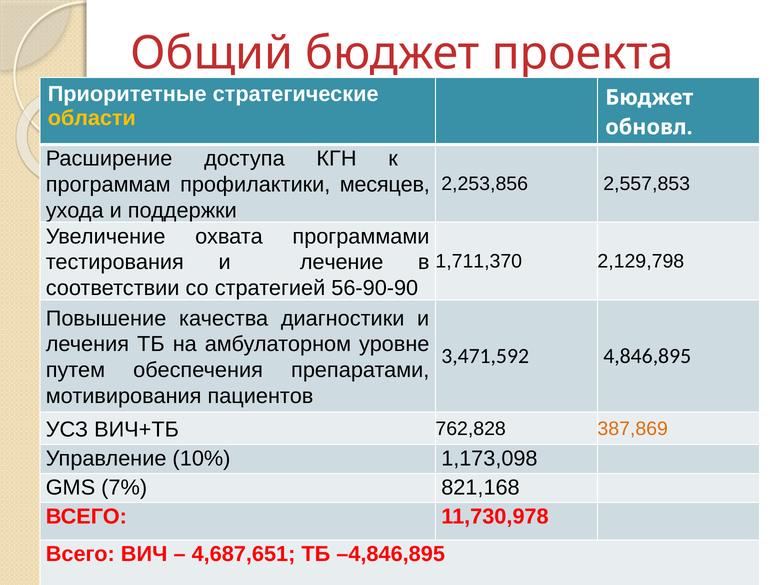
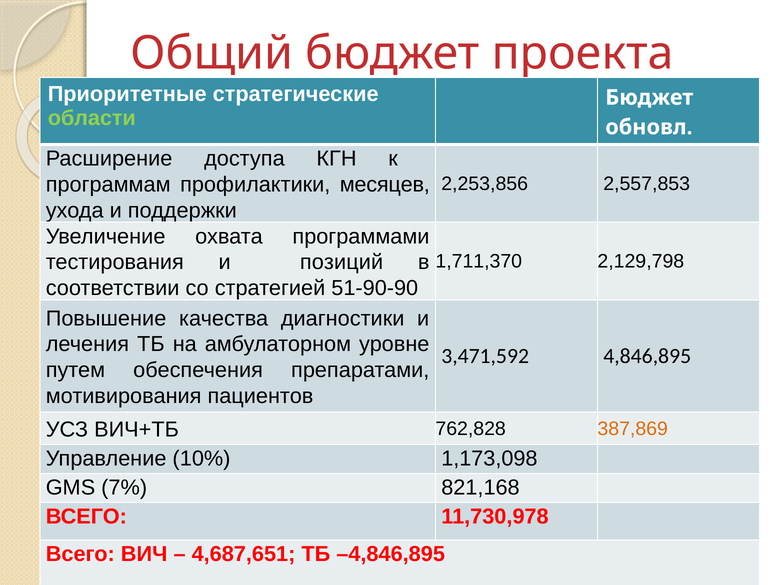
области colour: yellow -> light green
лечение: лечение -> позиций
56-90-90: 56-90-90 -> 51-90-90
